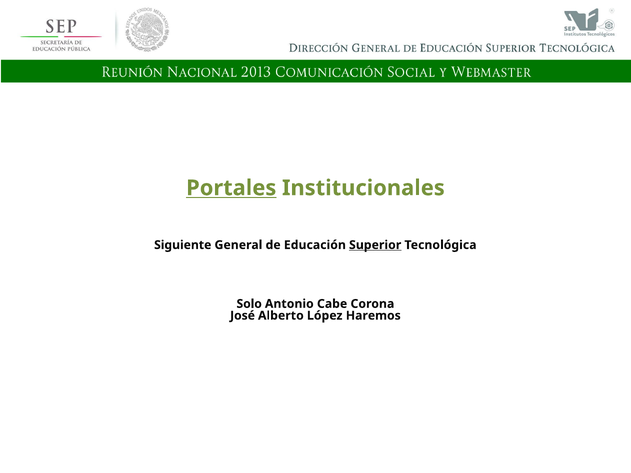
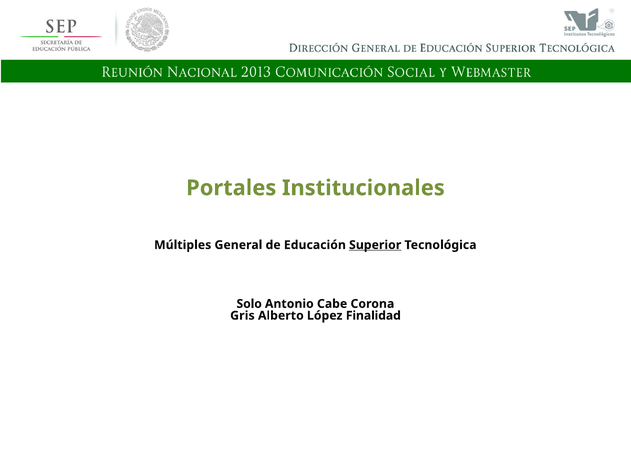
Portales underline: present -> none
Siguiente: Siguiente -> Múltiples
José: José -> Gris
Haremos: Haremos -> Finalidad
